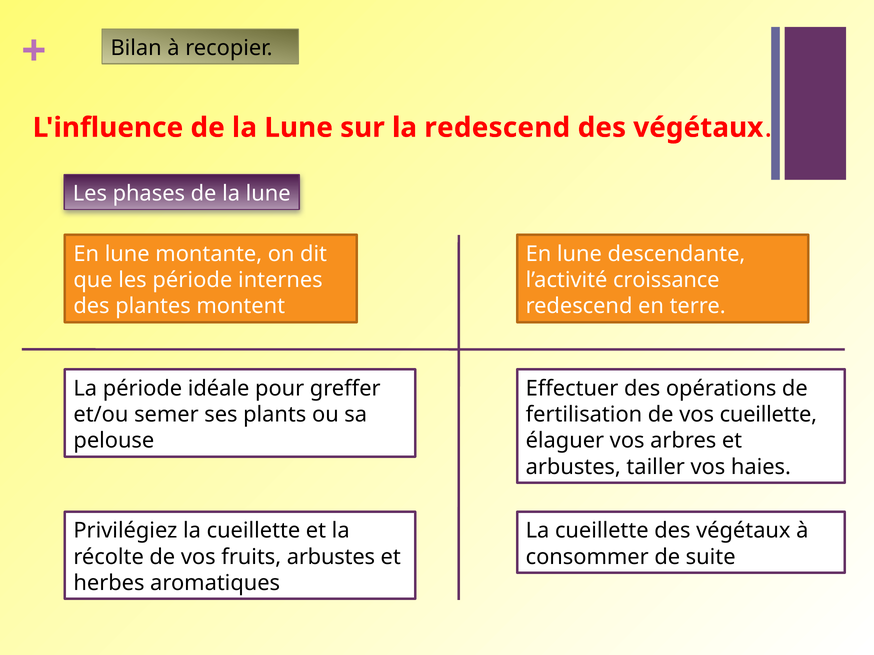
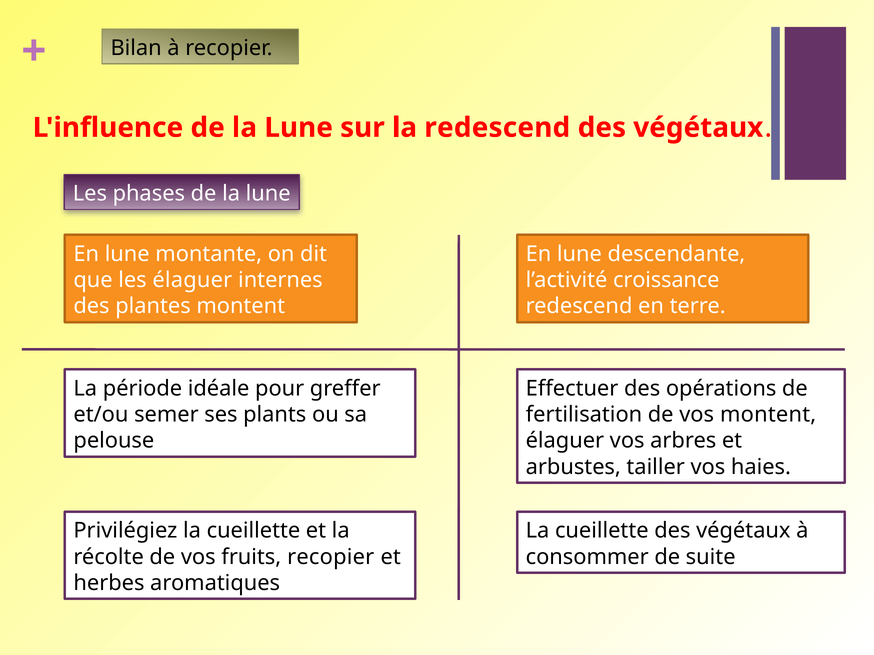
les période: période -> élaguer
vos cueillette: cueillette -> montent
fruits arbustes: arbustes -> recopier
